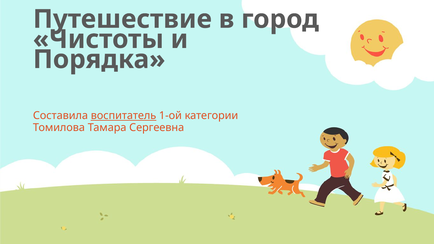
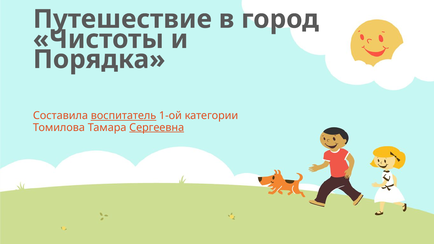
Сергеевна underline: none -> present
